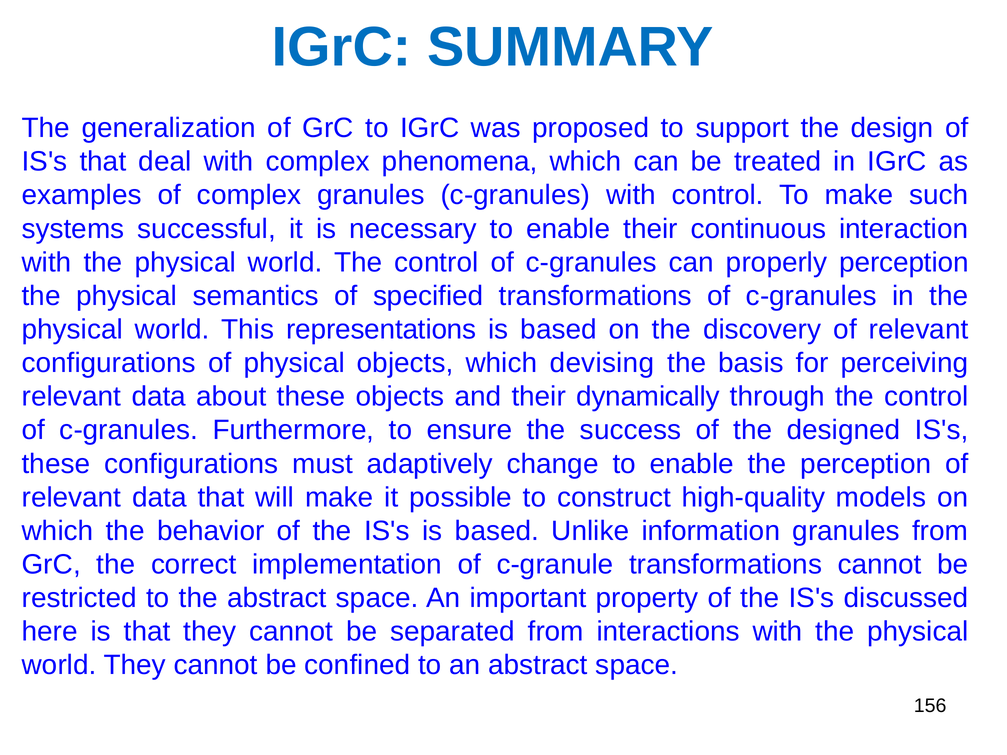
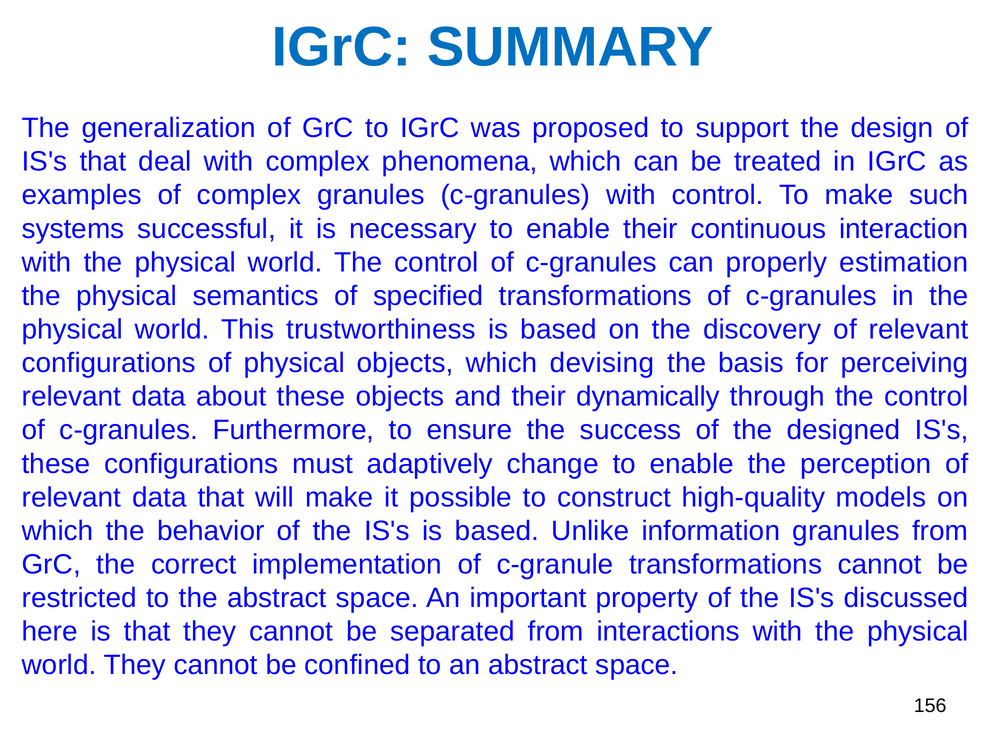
properly perception: perception -> estimation
representations: representations -> trustworthiness
